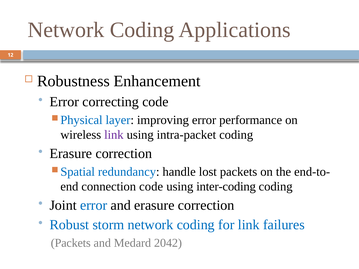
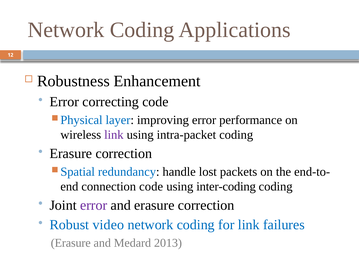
error at (94, 205) colour: blue -> purple
storm: storm -> video
Packets at (71, 243): Packets -> Erasure
2042: 2042 -> 2013
